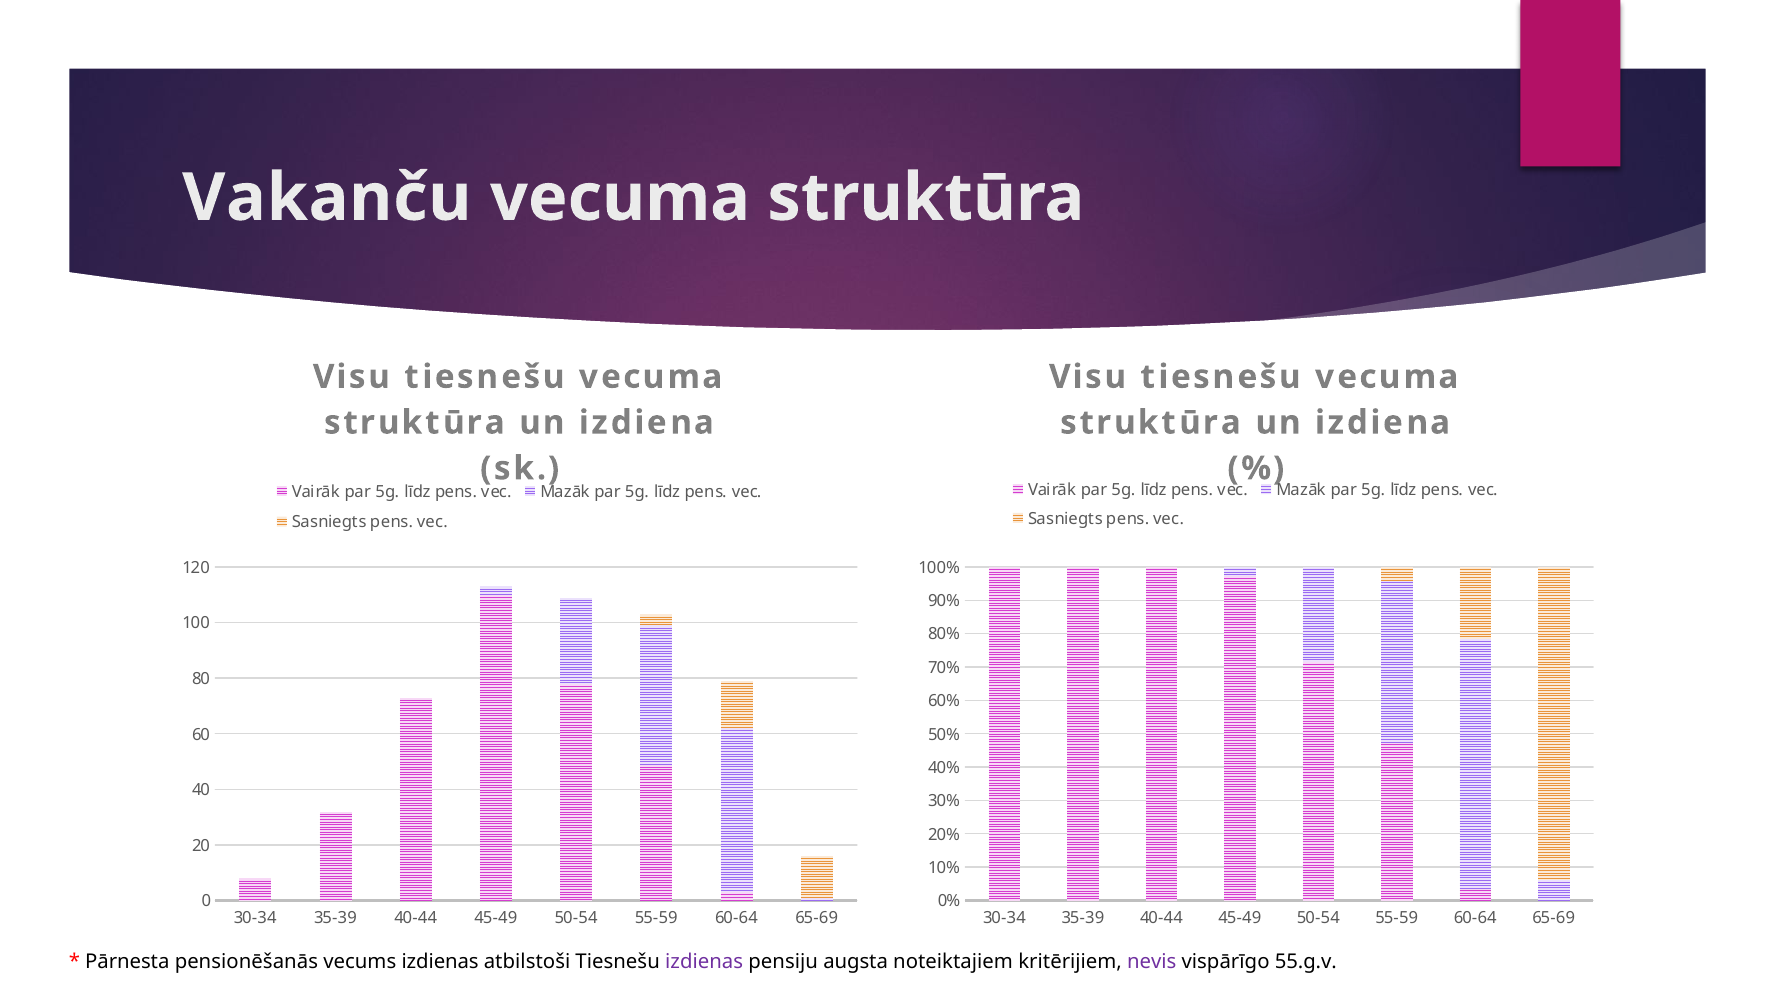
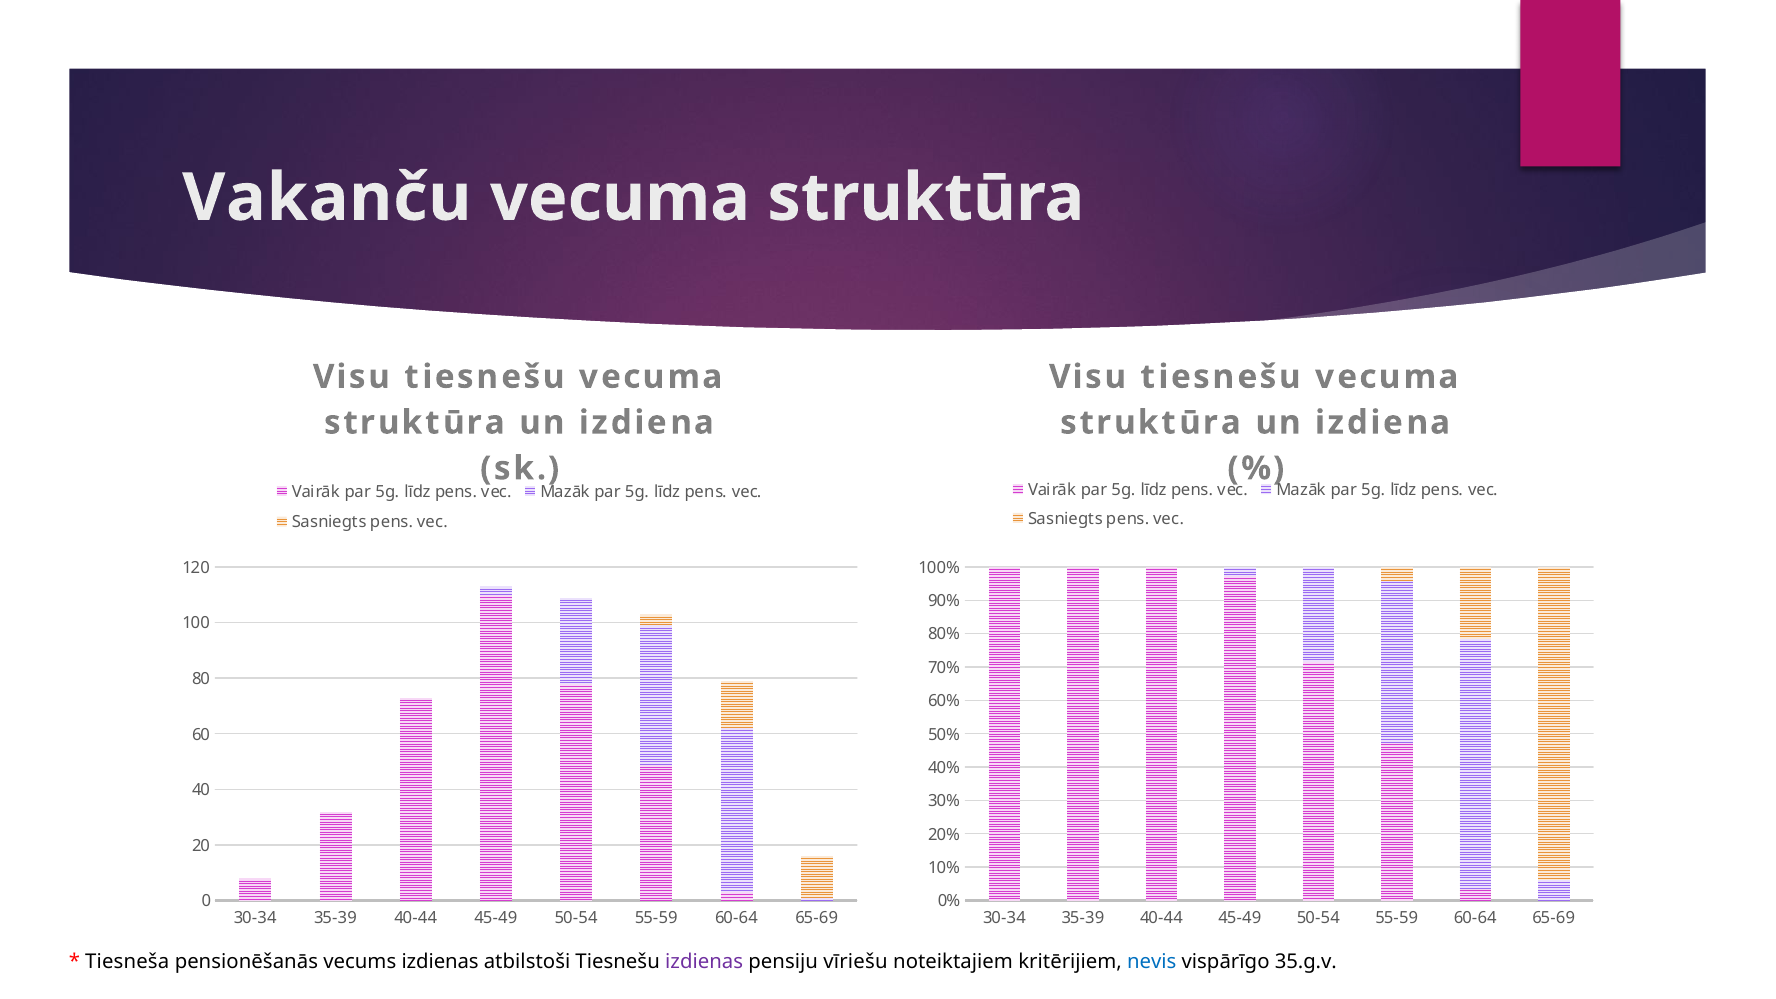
Pārnesta: Pārnesta -> Tiesneša
augsta: augsta -> vīriešu
nevis colour: purple -> blue
55.g.v: 55.g.v -> 35.g.v
